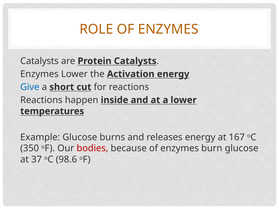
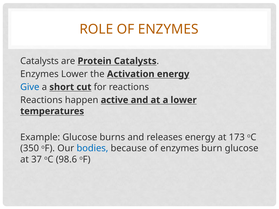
inside: inside -> active
167: 167 -> 173
bodies colour: red -> blue
